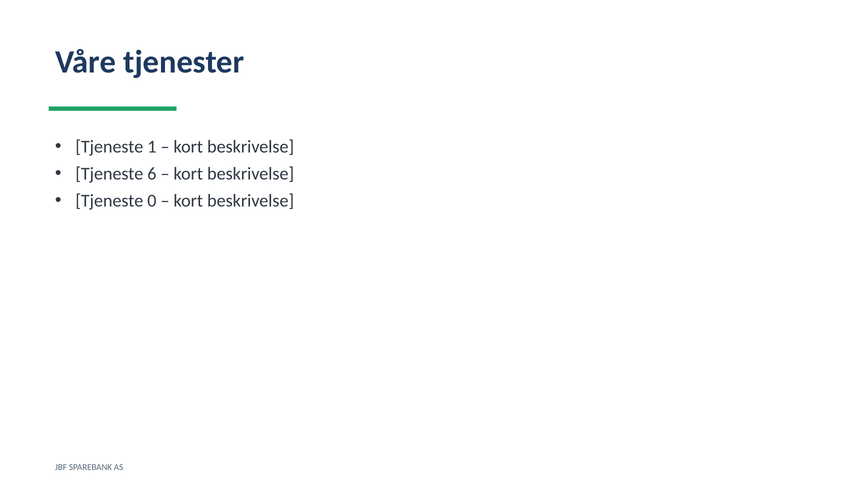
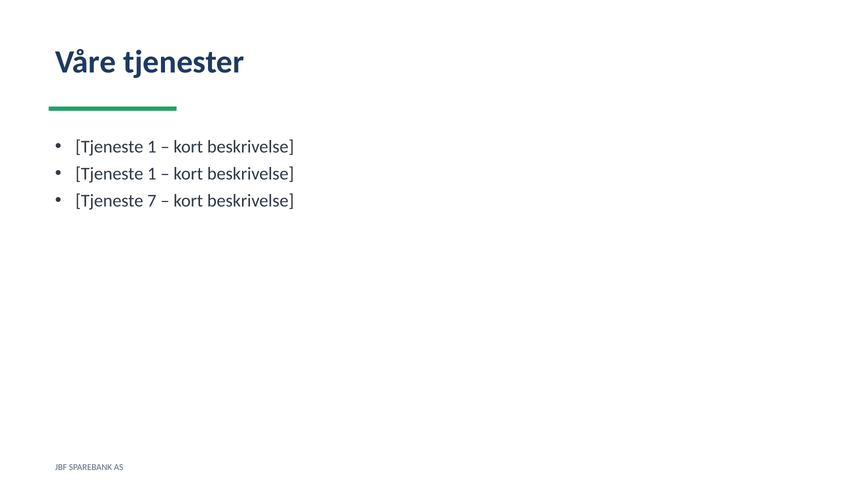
6 at (152, 174): 6 -> 1
0: 0 -> 7
